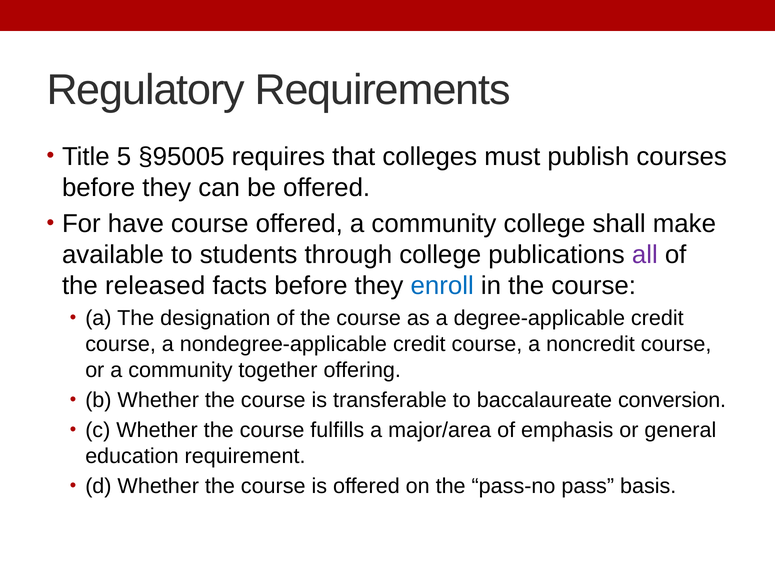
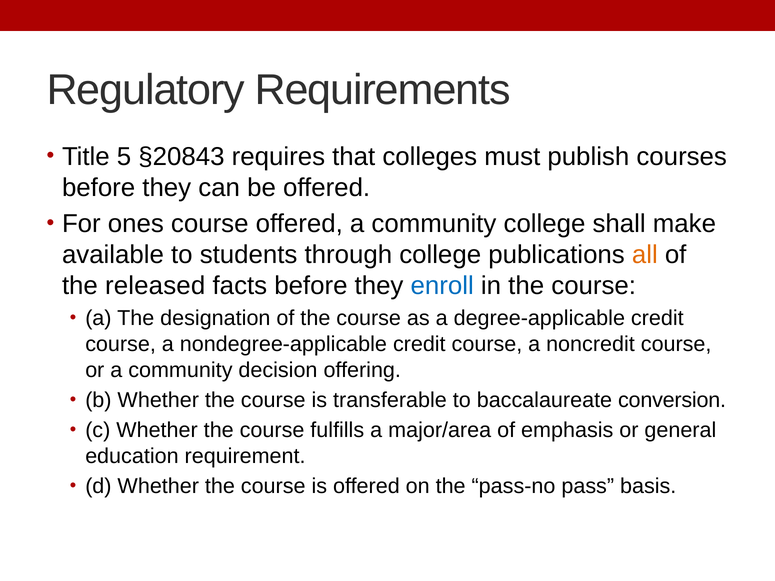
§95005: §95005 -> §20843
have: have -> ones
all colour: purple -> orange
together: together -> decision
